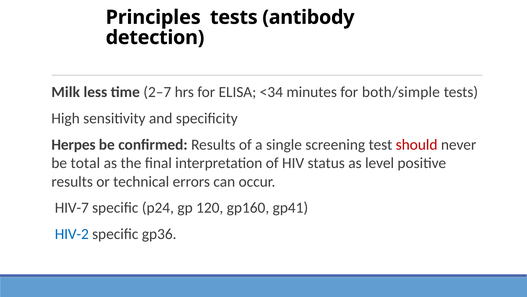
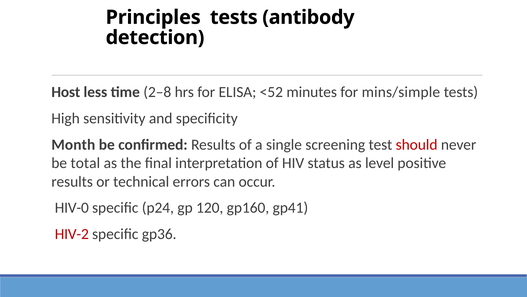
Milk: Milk -> Host
2–7: 2–7 -> 2–8
<34: <34 -> <52
both/simple: both/simple -> mins/simple
Herpes: Herpes -> Month
HIV-7: HIV-7 -> HIV-0
HIV-2 colour: blue -> red
